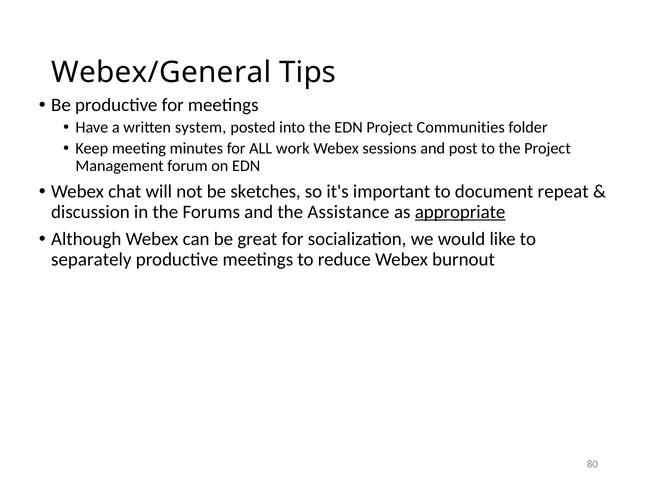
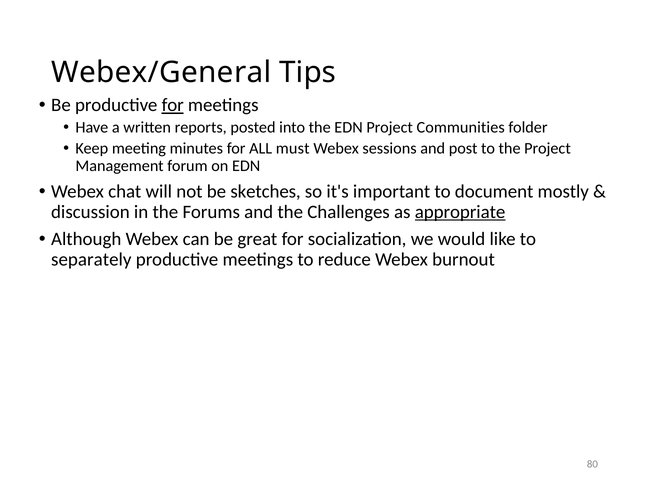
for at (173, 105) underline: none -> present
system: system -> reports
work: work -> must
repeat: repeat -> mostly
Assistance: Assistance -> Challenges
